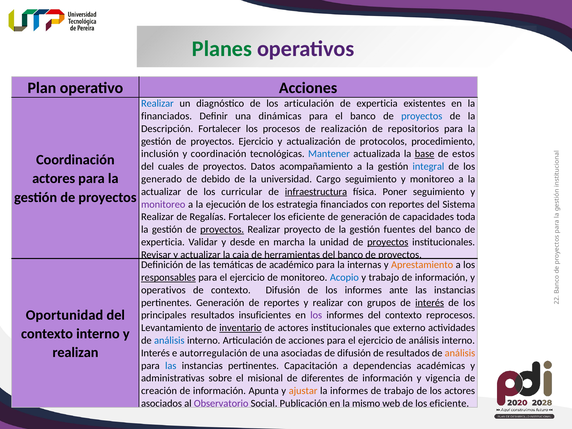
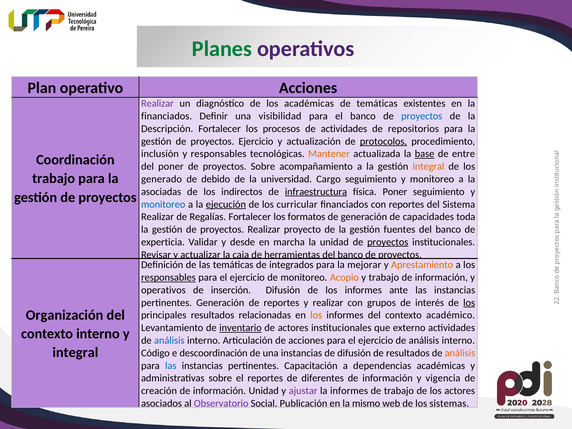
Realizar at (157, 104) colour: blue -> purple
los articulación: articulación -> académicas
experticia at (377, 104): experticia -> temáticas
dinámicas: dinámicas -> visibilidad
de realización: realización -> actividades
protocolos underline: none -> present
y coordinación: coordinación -> responsables
Mantener colour: blue -> orange
estos: estos -> entre
del cuales: cuales -> poner
proyectos Datos: Datos -> Sobre
integral at (428, 166) colour: blue -> orange
actores at (54, 179): actores -> trabajo
actualizar at (161, 192): actualizar -> asociadas
curricular: curricular -> indirectos
monitoreo at (163, 204) colour: purple -> blue
ejecución underline: none -> present
estrategia: estrategia -> curricular
Fortalecer los eficiente: eficiente -> formatos
proyectos at (222, 229) underline: present -> none
académico: académico -> integrados
internas: internas -> mejorar
Acopio colour: blue -> orange
de contexto: contexto -> inserción
interés at (430, 303) underline: present -> none
los at (469, 303) underline: none -> present
Oportunidad: Oportunidad -> Organización
insuficientes: insuficientes -> relacionadas
los at (316, 315) colour: purple -> orange
reprocesos: reprocesos -> académico
realizan at (75, 352): realizan -> integral
Interés at (155, 353): Interés -> Código
autorregulación: autorregulación -> descoordinación
una asociadas: asociadas -> instancias
el misional: misional -> reportes
información Apunta: Apunta -> Unidad
ajustar colour: orange -> purple
de los eficiente: eficiente -> sistemas
